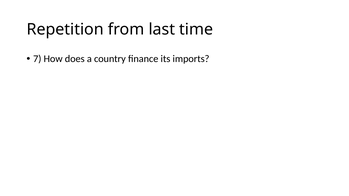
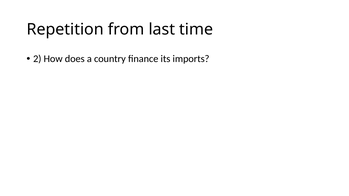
7: 7 -> 2
